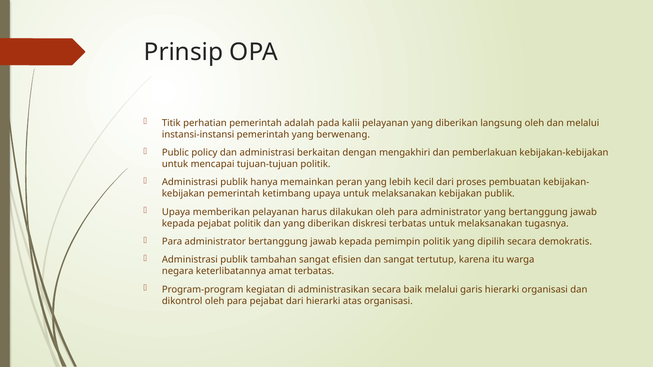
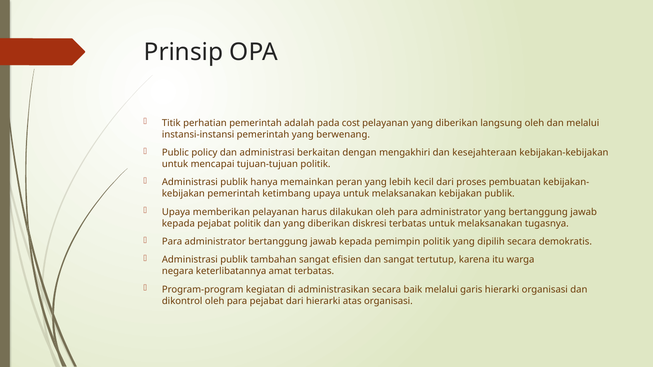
kalii: kalii -> cost
pemberlakuan: pemberlakuan -> kesejahteraan
